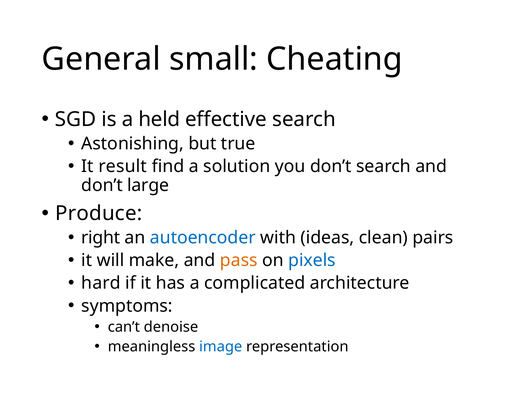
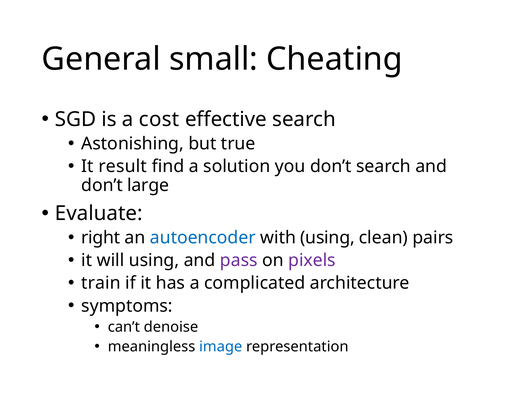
held: held -> cost
Produce: Produce -> Evaluate
with ideas: ideas -> using
will make: make -> using
pass colour: orange -> purple
pixels colour: blue -> purple
hard: hard -> train
